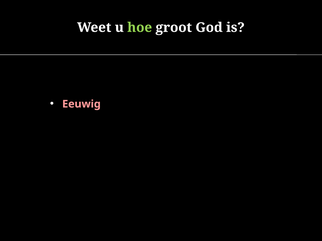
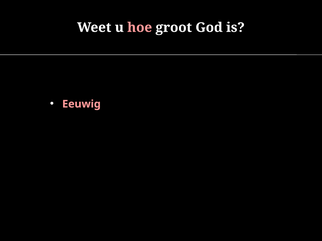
hoe colour: light green -> pink
